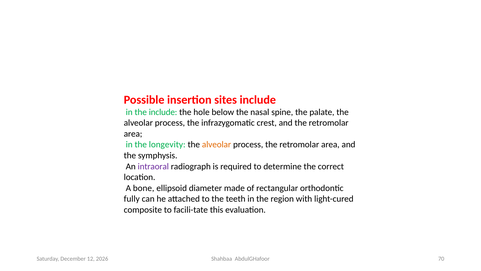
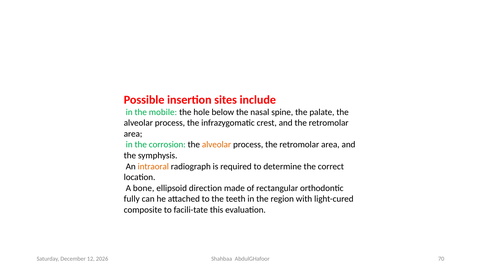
the include: include -> mobile
longevity: longevity -> corrosion
intraoral colour: purple -> orange
diameter: diameter -> direction
